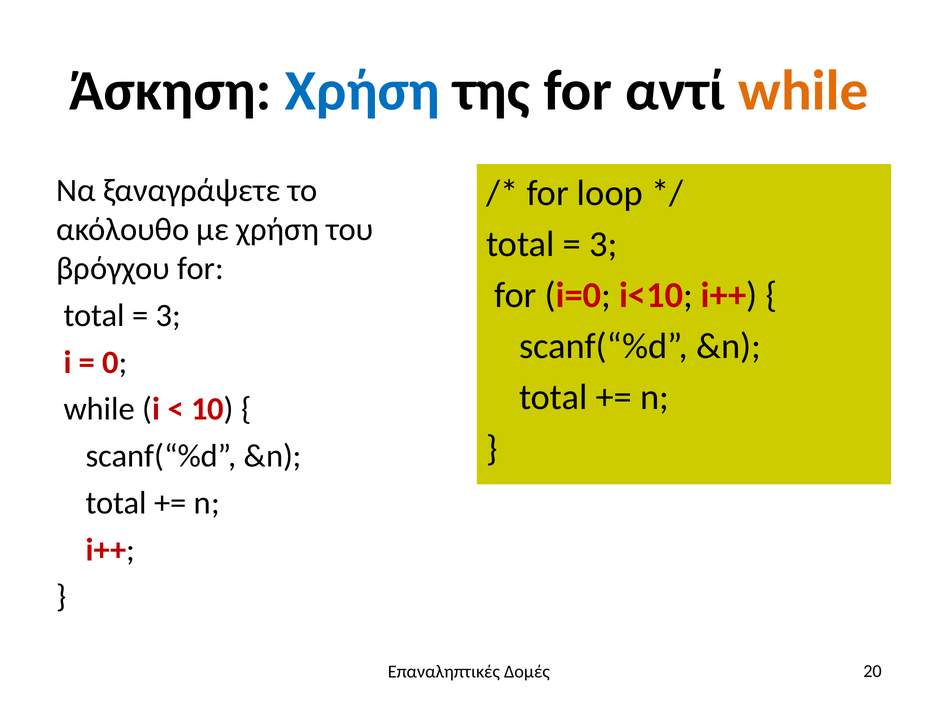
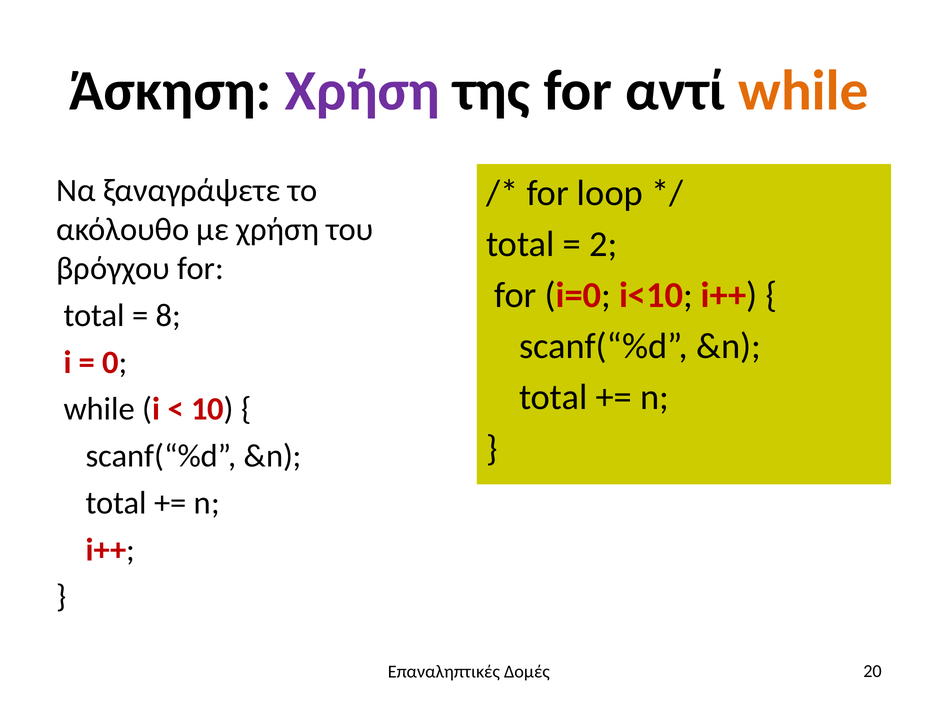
Χρήση at (362, 91) colour: blue -> purple
3 at (603, 244): 3 -> 2
3 at (168, 316): 3 -> 8
